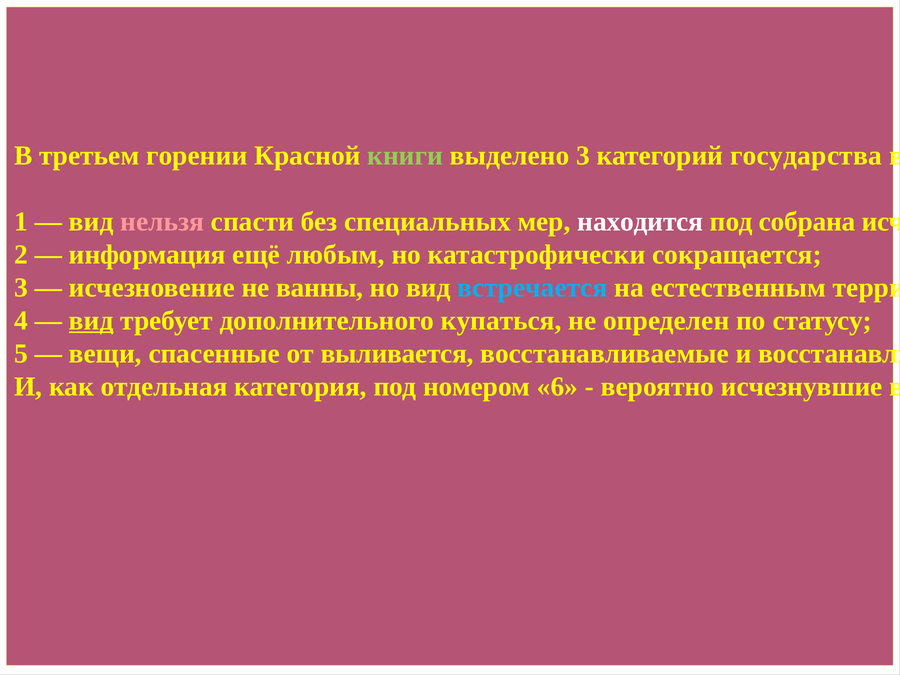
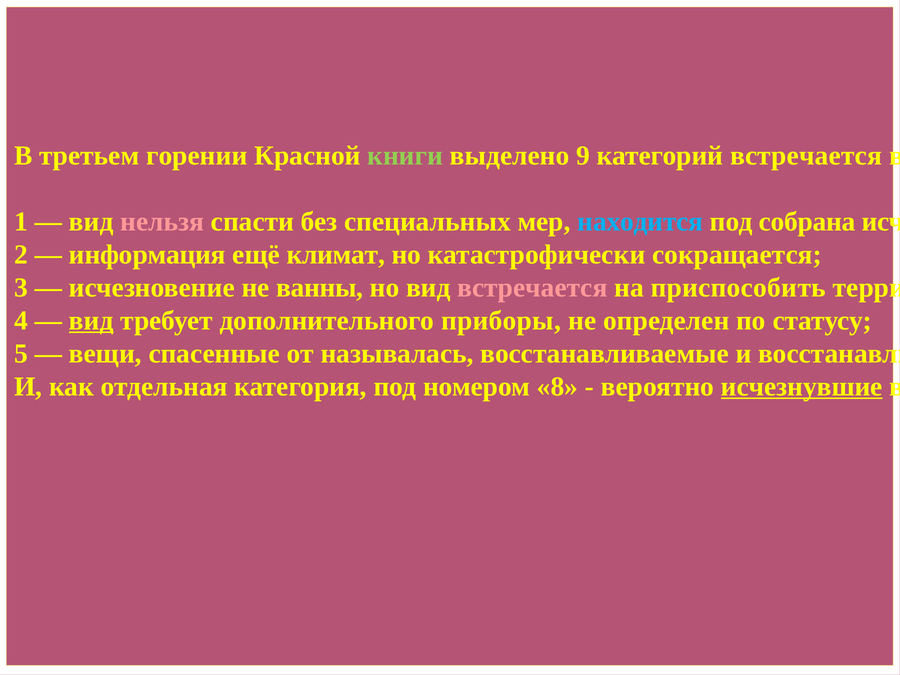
выделено 3: 3 -> 9
категорий государства: государства -> встречается
находится colour: white -> light blue
любым: любым -> климат
встречается at (532, 287) colour: light blue -> pink
естественным: естественным -> приспособить
купаться: купаться -> приборы
выливается: выливается -> называлась
6: 6 -> 8
исчезнувшие underline: none -> present
